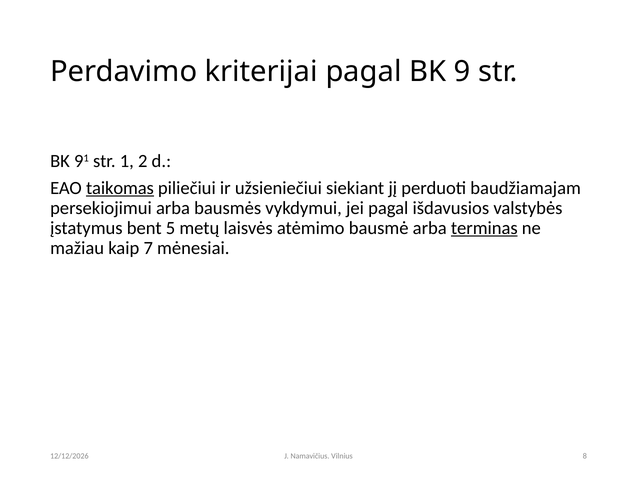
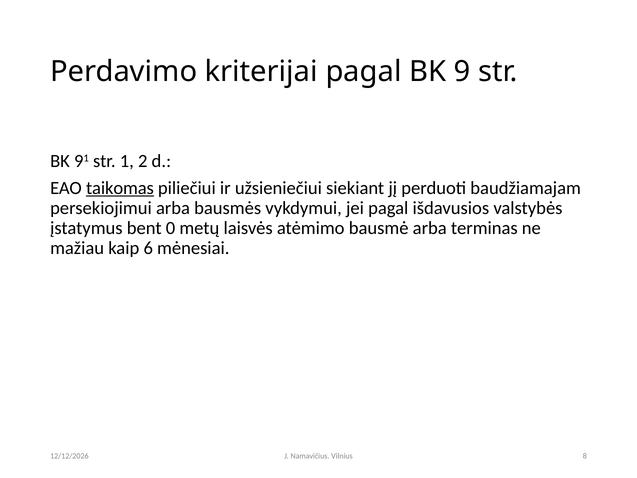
5: 5 -> 0
terminas underline: present -> none
7: 7 -> 6
